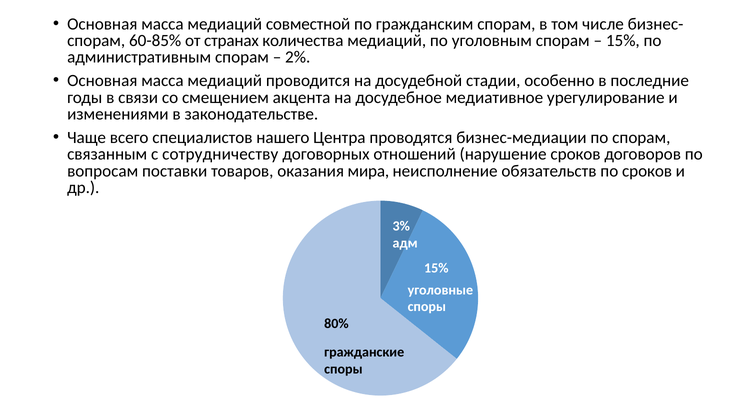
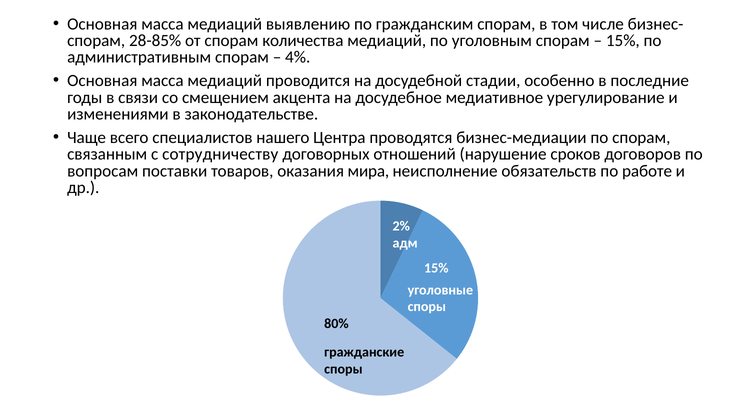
совместной: совместной -> выявлению
60-85%: 60-85% -> 28-85%
от странах: странах -> спорам
2%: 2% -> 4%
по сроков: сроков -> работе
3%: 3% -> 2%
